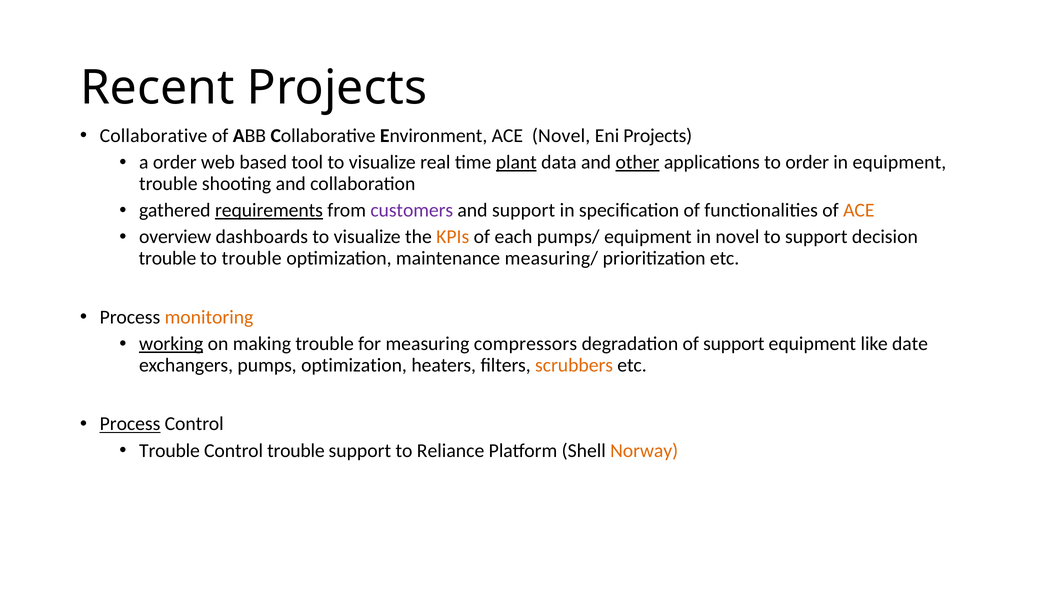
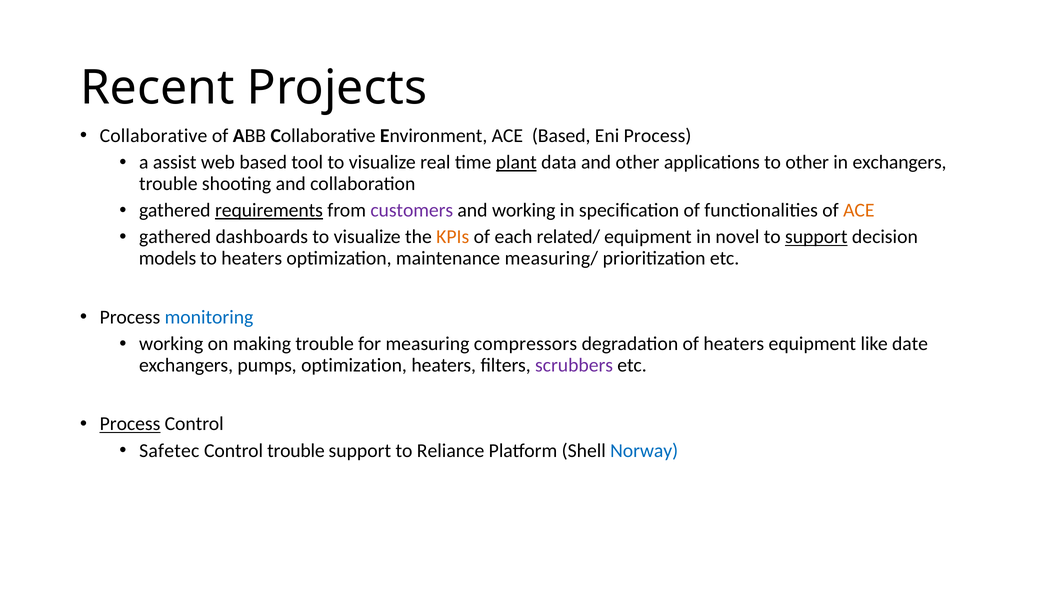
ACE Novel: Novel -> Based
Eni Projects: Projects -> Process
a order: order -> assist
other at (637, 163) underline: present -> none
to order: order -> other
in equipment: equipment -> exchangers
and support: support -> working
overview at (175, 237): overview -> gathered
pumps/: pumps/ -> related/
support at (816, 237) underline: none -> present
trouble at (168, 259): trouble -> models
to trouble: trouble -> heaters
monitoring colour: orange -> blue
working at (171, 344) underline: present -> none
of support: support -> heaters
scrubbers colour: orange -> purple
Trouble at (169, 451): Trouble -> Safetec
Norway colour: orange -> blue
